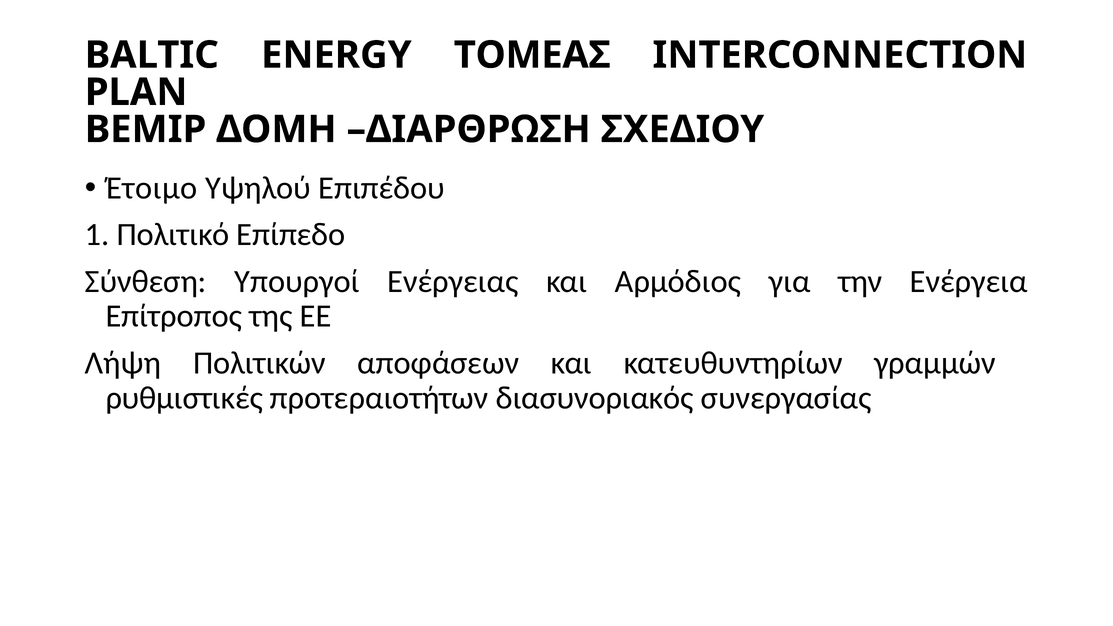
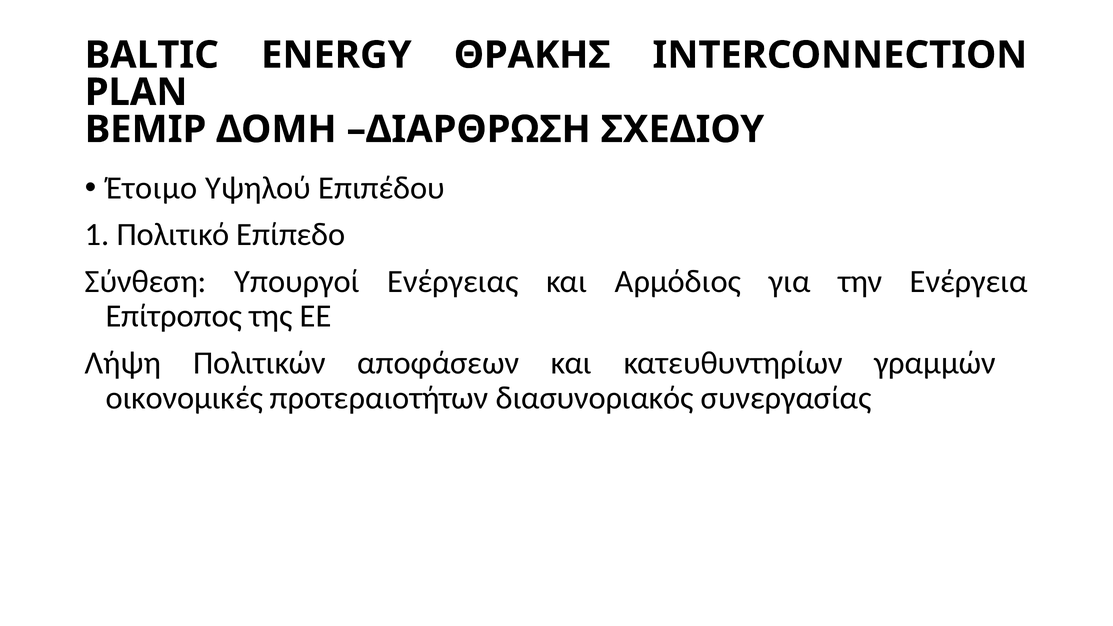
ΤΟΜΕΑΣ: ΤΟΜΕΑΣ -> ΘΡΑΚΗΣ
ρυθμιστικές: ρυθμιστικές -> οικονομικές
